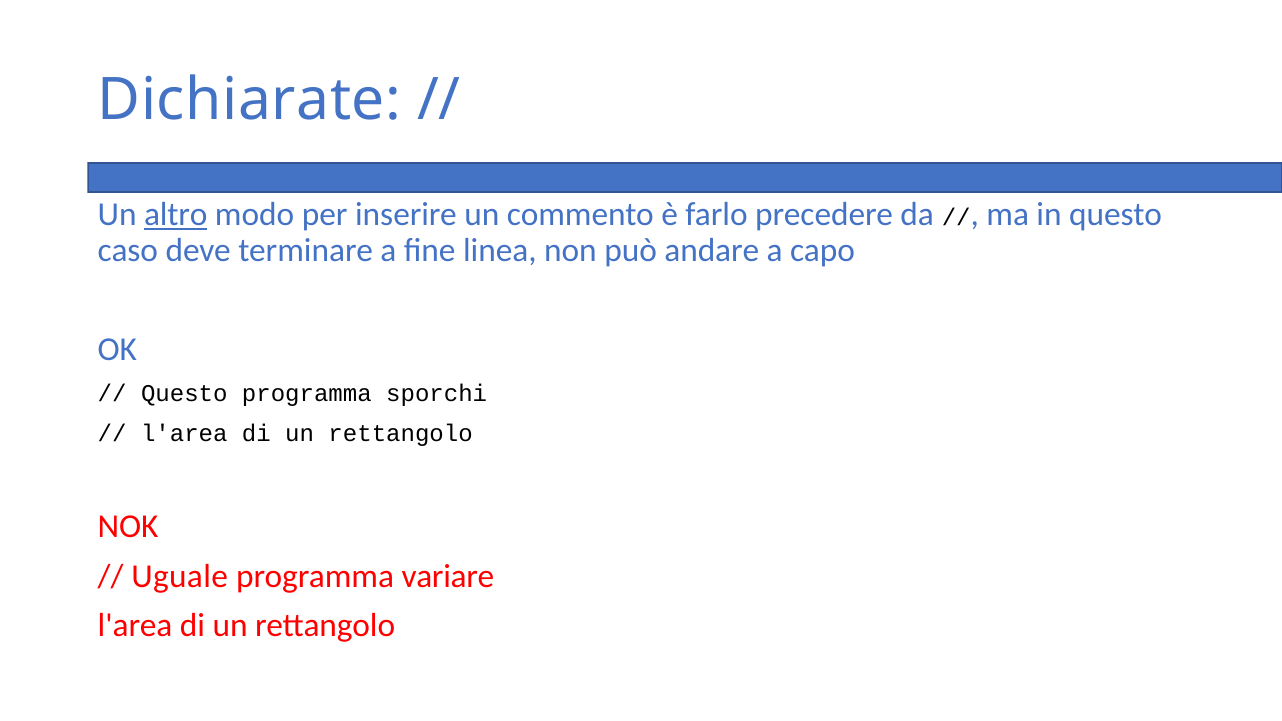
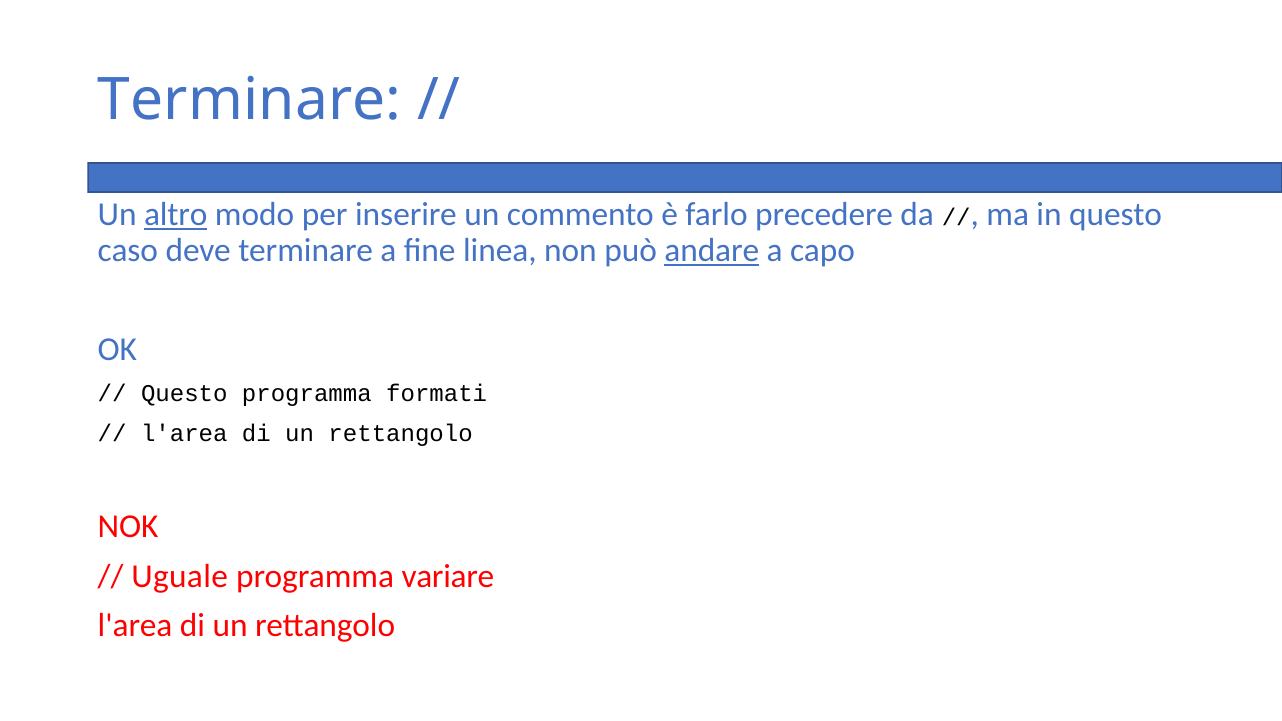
Dichiarate at (249, 100): Dichiarate -> Terminare
andare underline: none -> present
sporchi: sporchi -> formati
